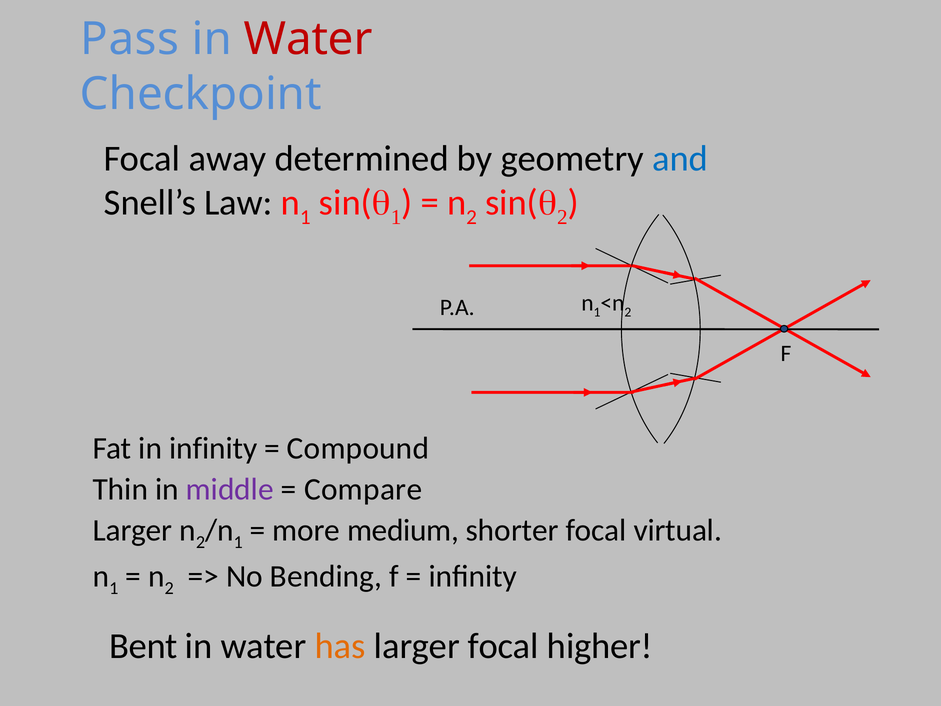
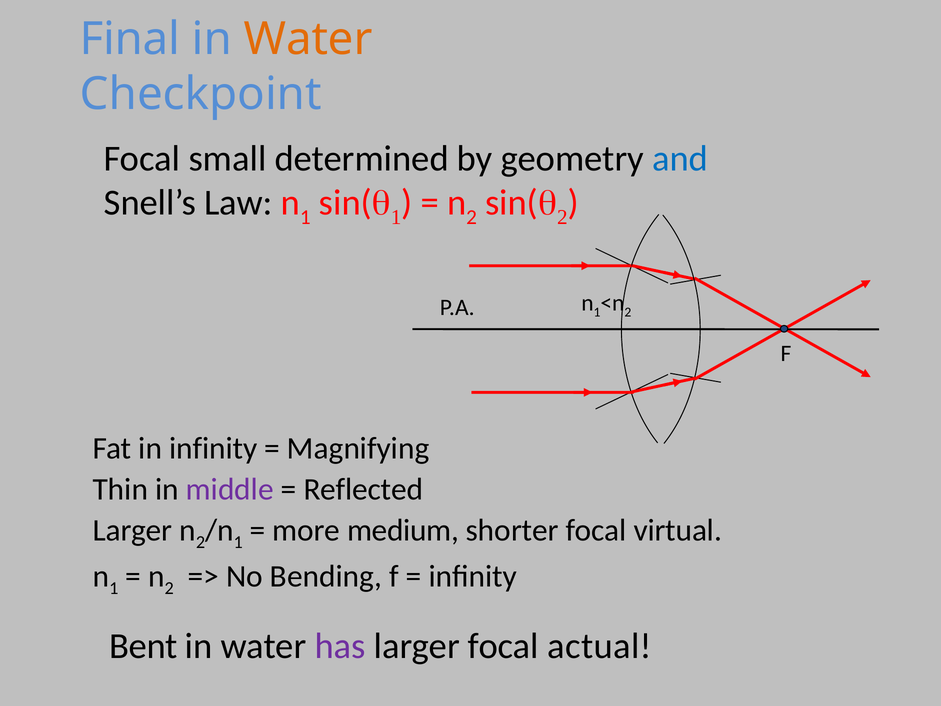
Pass: Pass -> Final
Water at (308, 39) colour: red -> orange
away: away -> small
Compound: Compound -> Magnifying
Compare: Compare -> Reflected
has colour: orange -> purple
higher: higher -> actual
